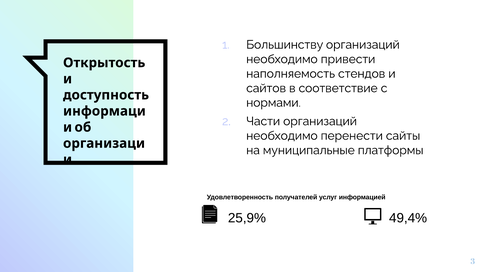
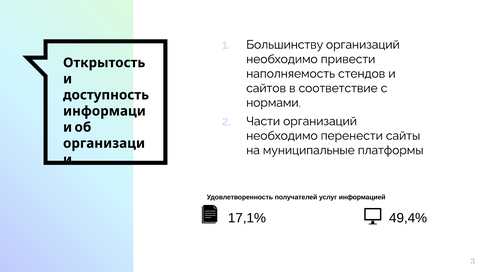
25,9%: 25,9% -> 17,1%
